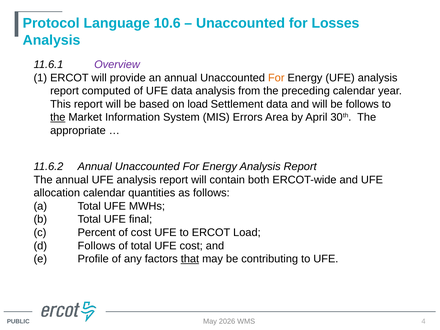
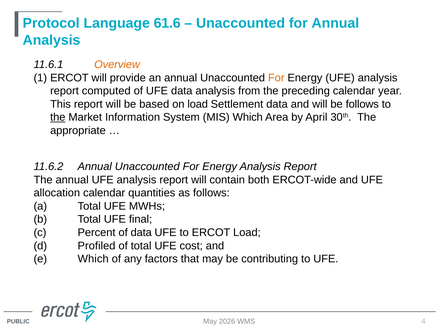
10.6: 10.6 -> 61.6
for Losses: Losses -> Annual
Overview colour: purple -> orange
MIS Errors: Errors -> Which
of cost: cost -> data
d Follows: Follows -> Profiled
e Profile: Profile -> Which
that underline: present -> none
